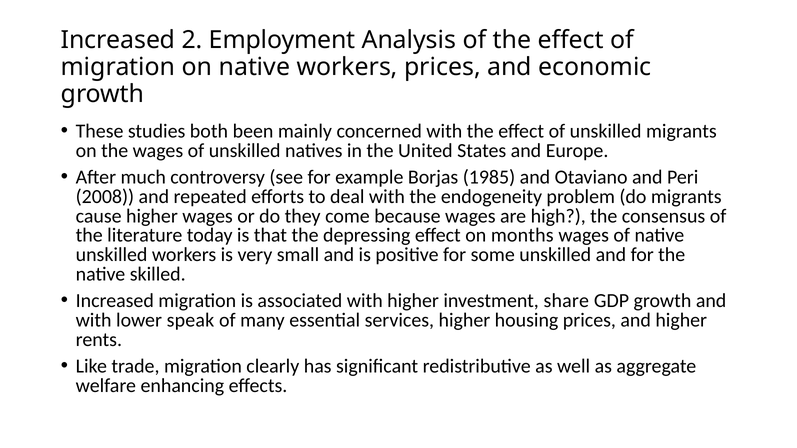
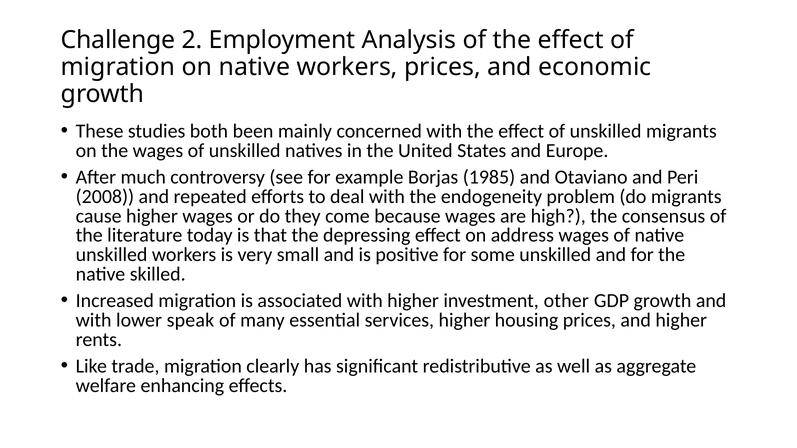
Increased at (118, 40): Increased -> Challenge
months: months -> address
share: share -> other
